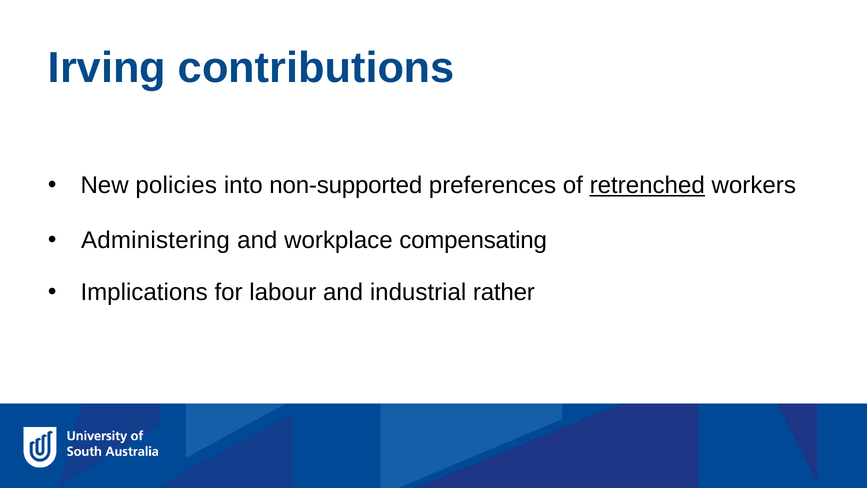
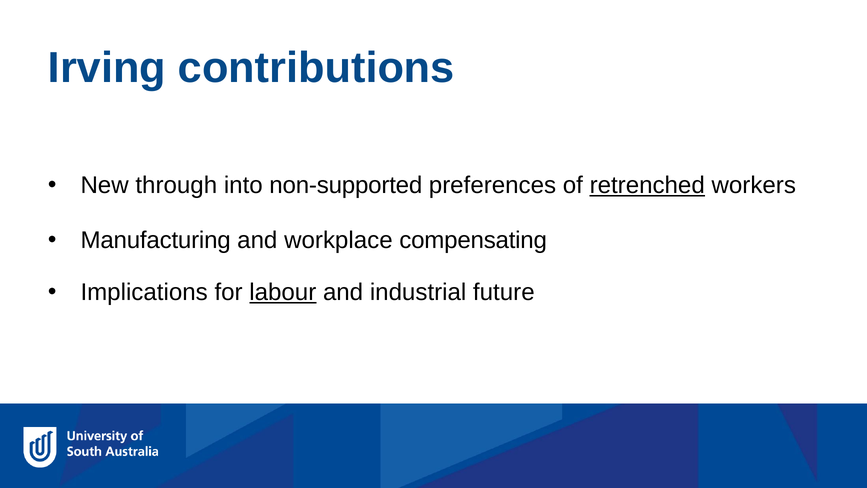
policies: policies -> through
Administering: Administering -> Manufacturing
labour underline: none -> present
rather: rather -> future
